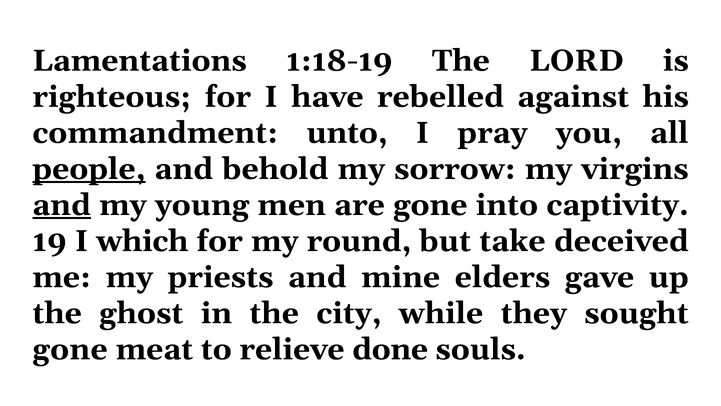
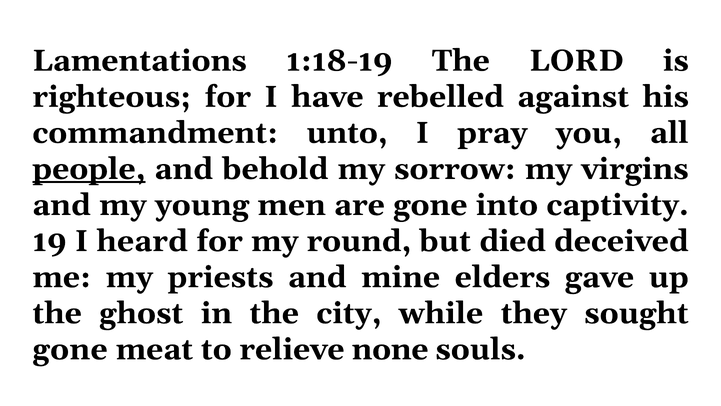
and at (62, 205) underline: present -> none
which: which -> heard
take: take -> died
done: done -> none
